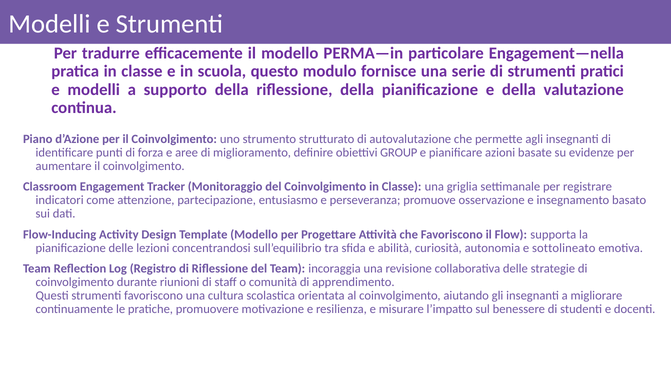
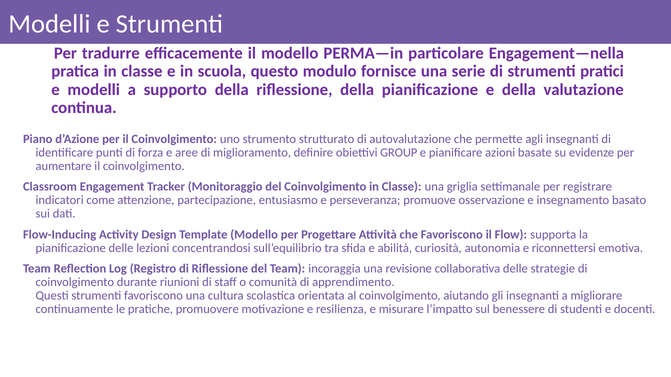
sottolineato: sottolineato -> riconnettersi
